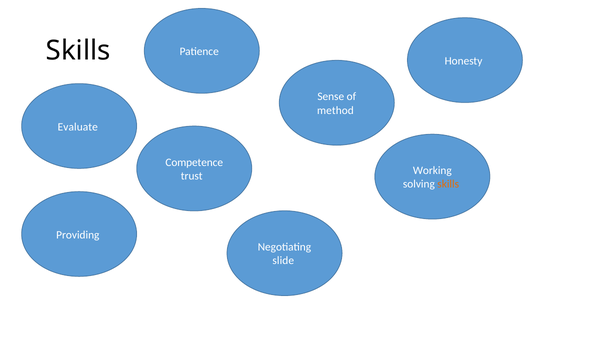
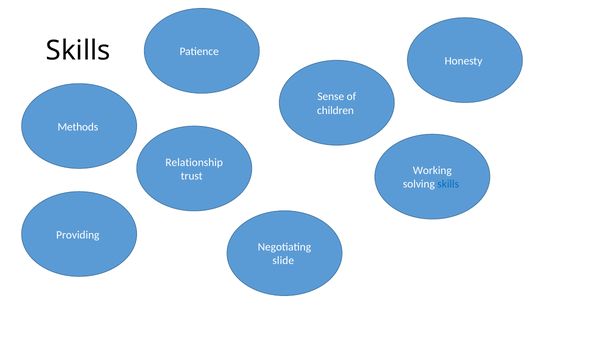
method: method -> children
Evaluate: Evaluate -> Methods
Competence: Competence -> Relationship
skills at (448, 184) colour: orange -> blue
